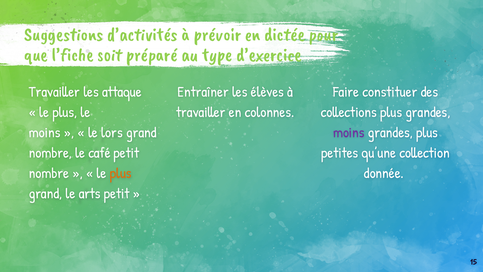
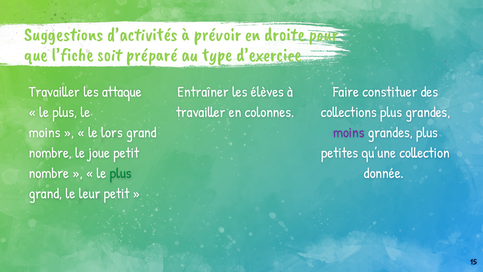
dictée: dictée -> droite
café: café -> joue
plus at (121, 173) colour: orange -> green
arts: arts -> leur
